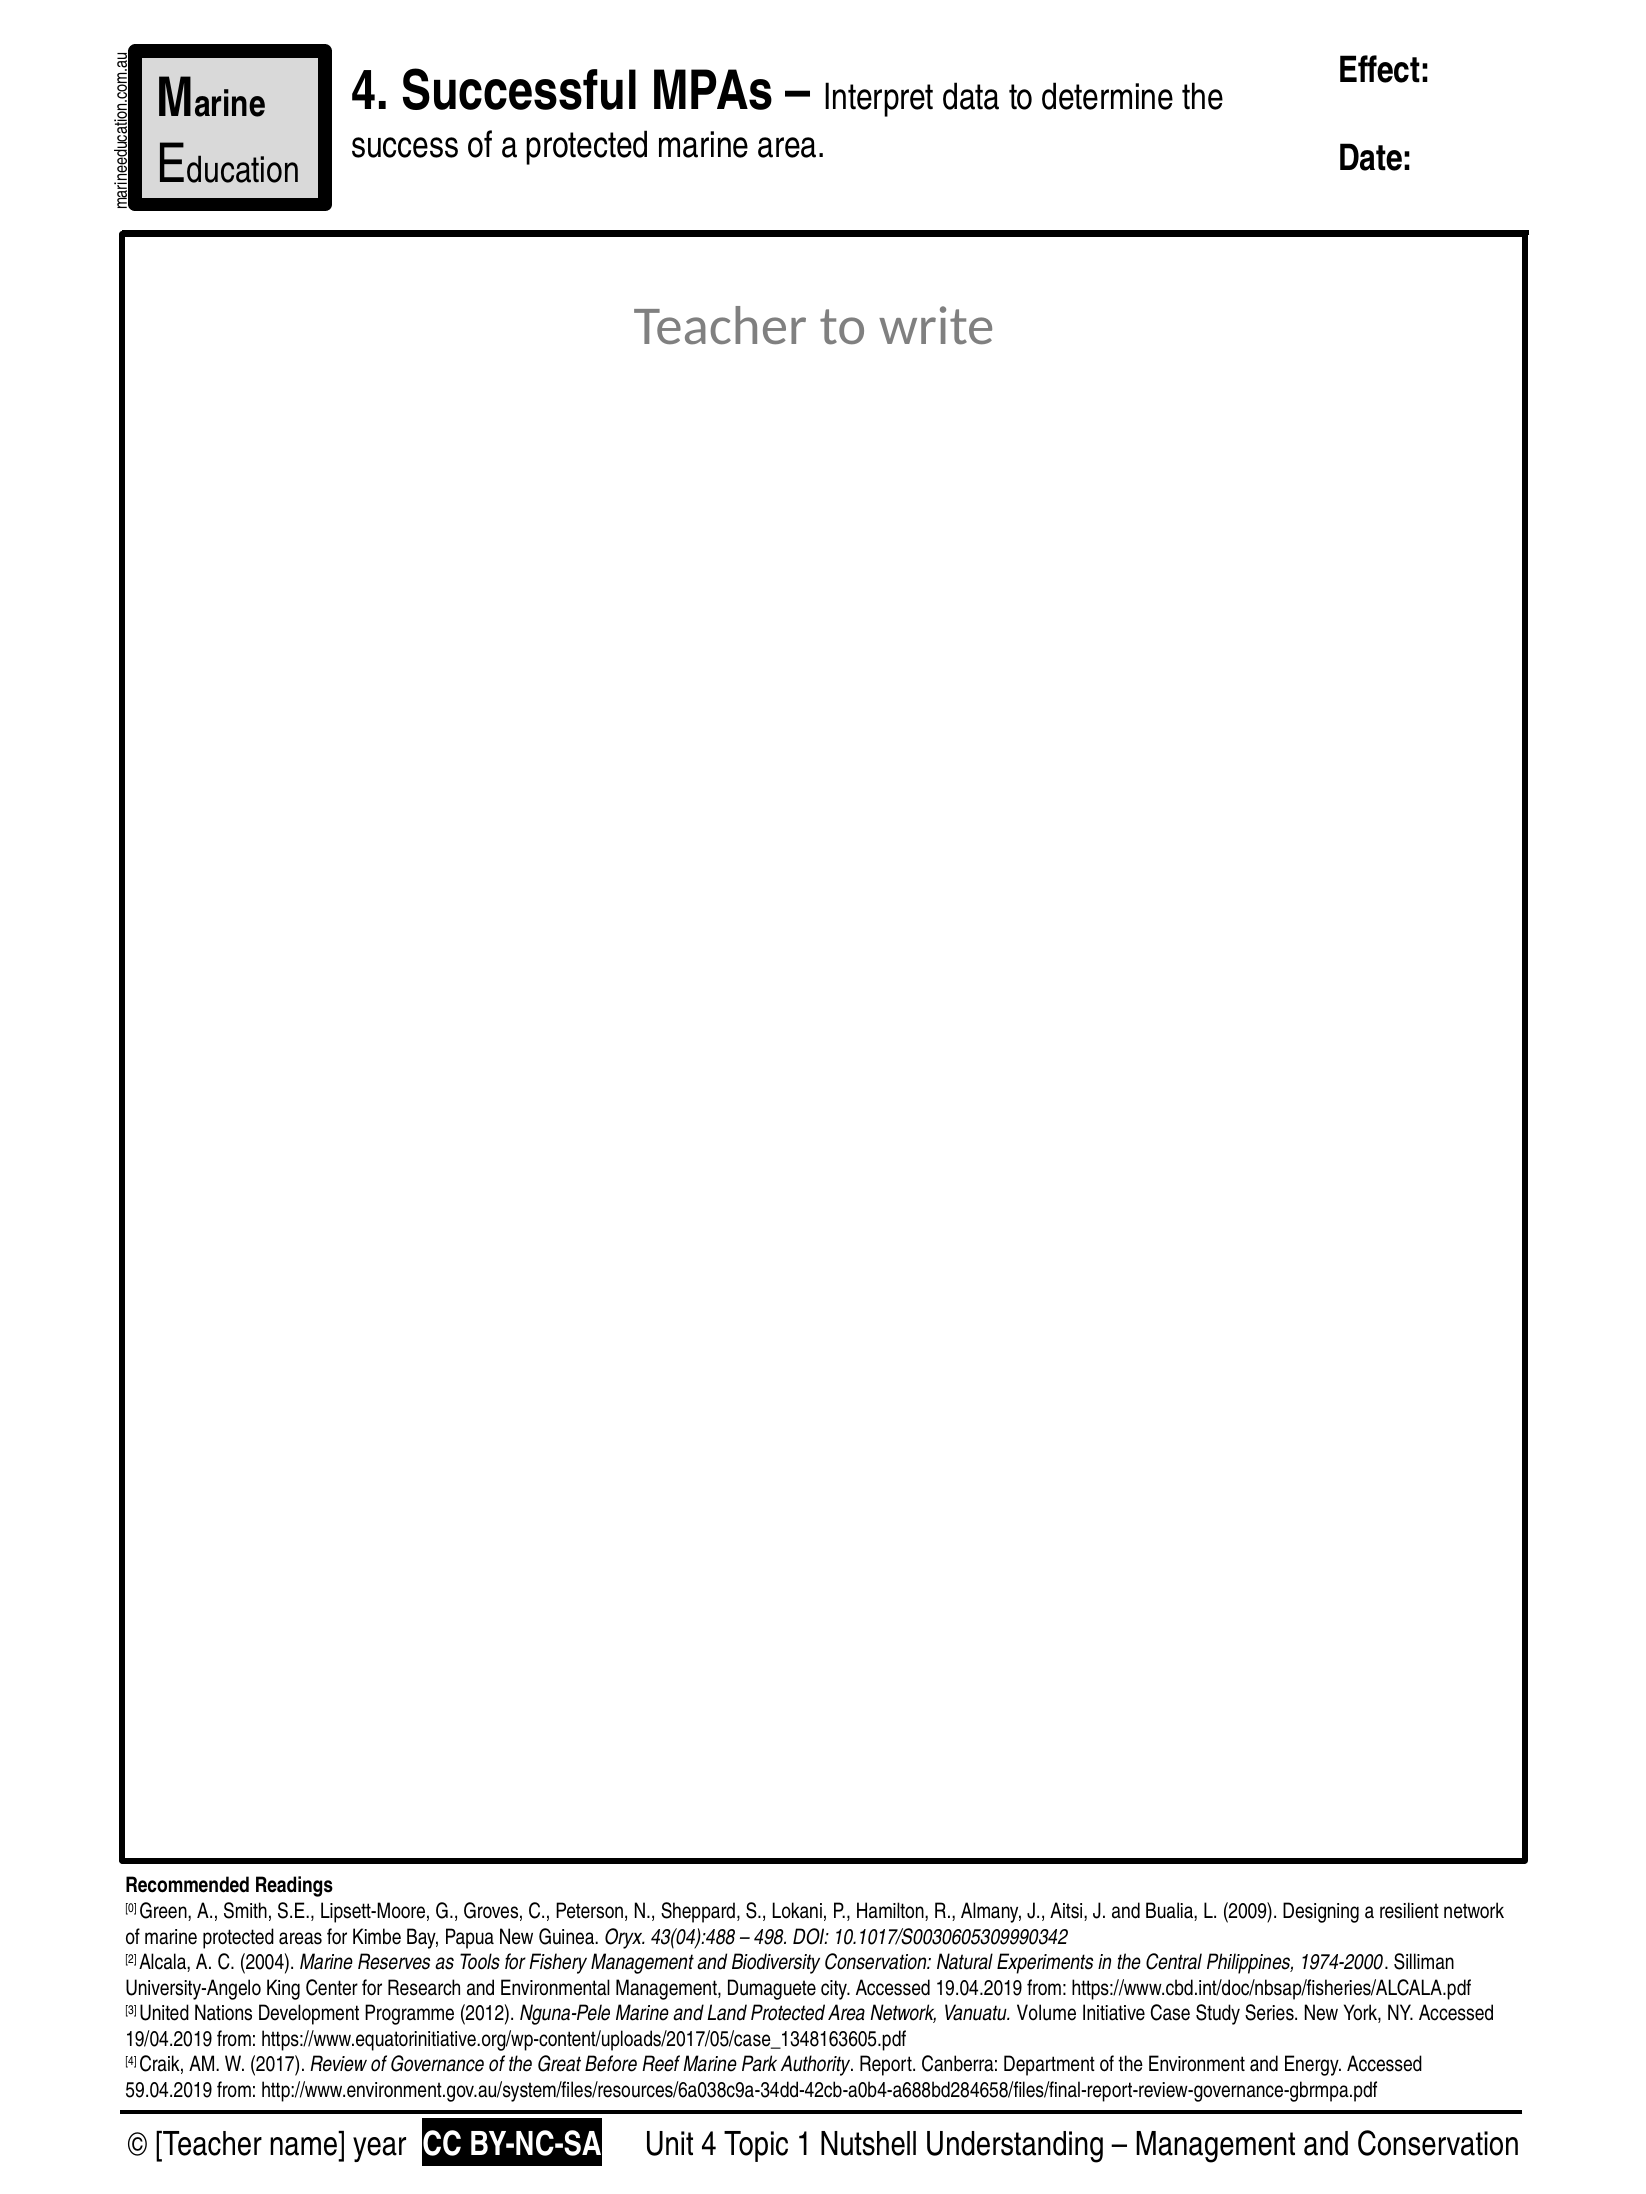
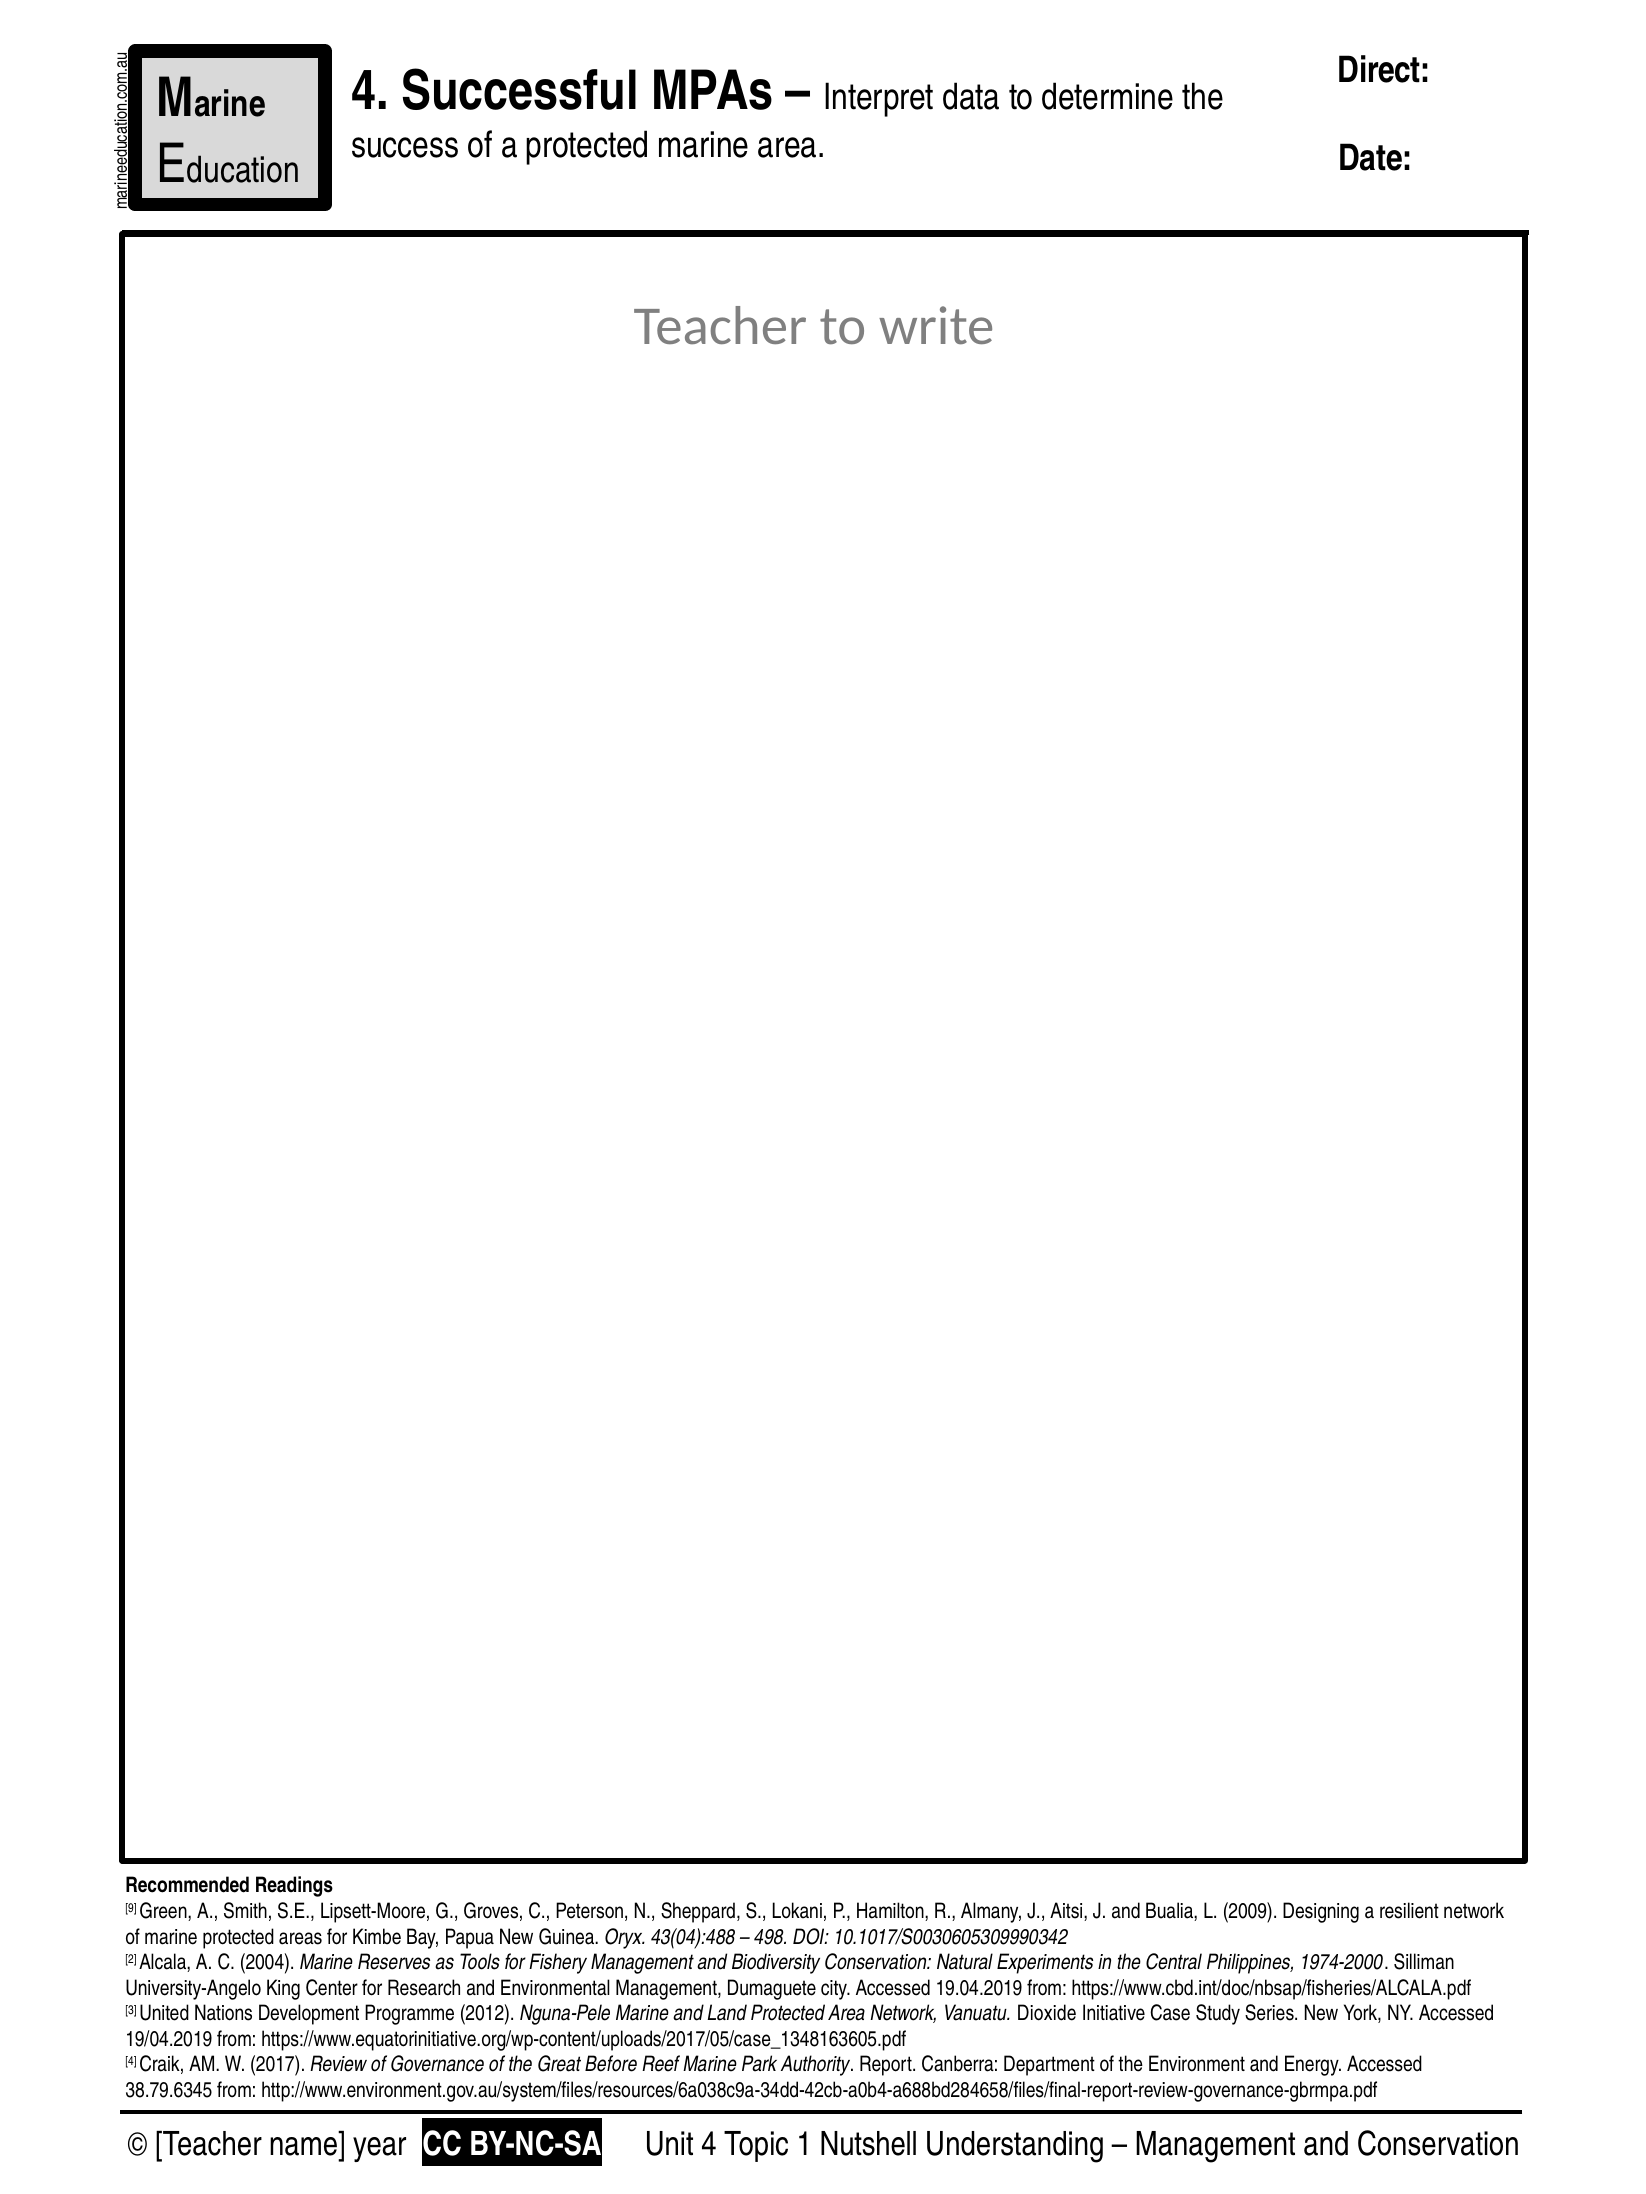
Effect: Effect -> Direct
0: 0 -> 9
Volume: Volume -> Dioxide
59.04.2019: 59.04.2019 -> 38.79.6345
